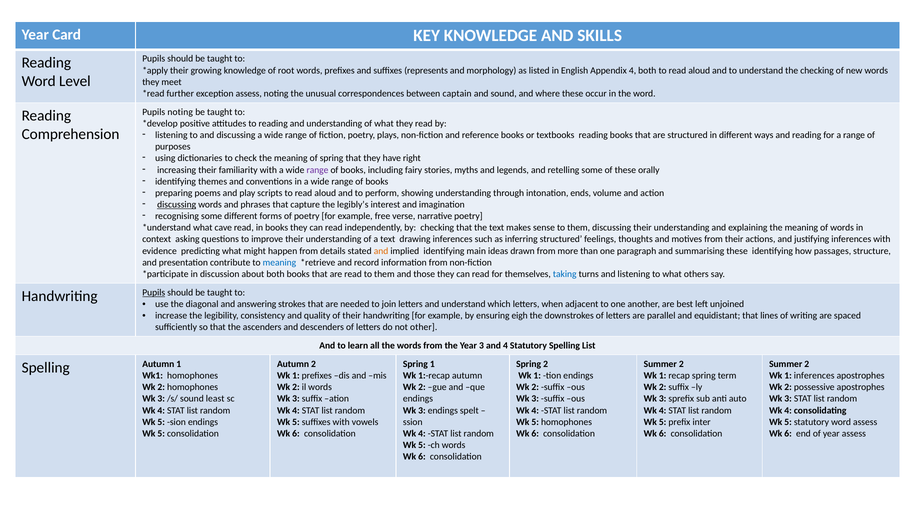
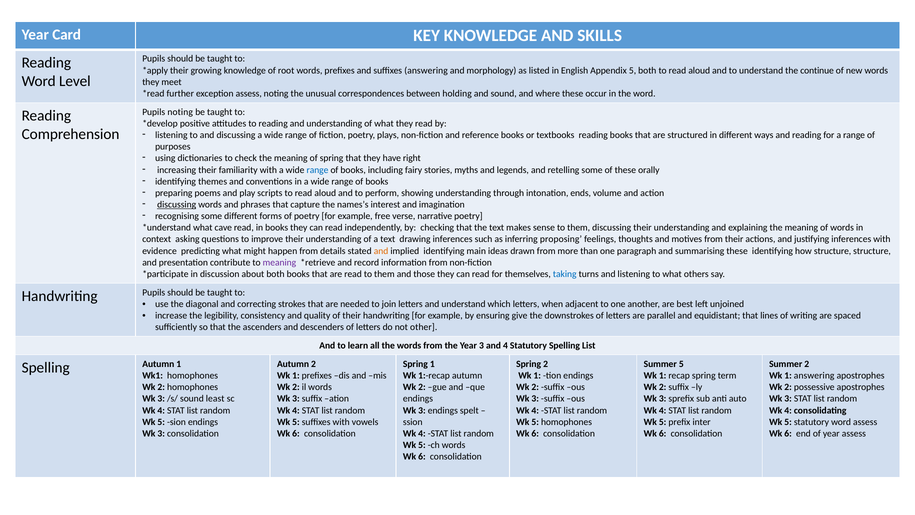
suffixes represents: represents -> answering
Appendix 4: 4 -> 5
the checking: checking -> continue
captain: captain -> holding
range at (317, 170) colour: purple -> blue
legibly’s: legibly’s -> names’s
inferring structured: structured -> proposing
how passages: passages -> structure
meaning at (279, 262) colour: blue -> purple
Pupils at (154, 292) underline: present -> none
answering: answering -> correcting
eigh: eigh -> give
2 at (681, 364): 2 -> 5
1 inferences: inferences -> answering
5 at (161, 433): 5 -> 3
